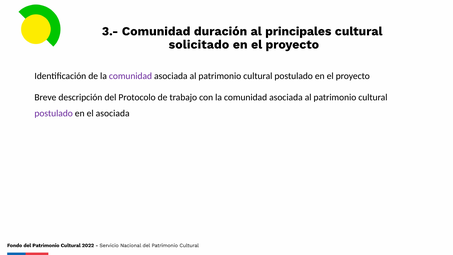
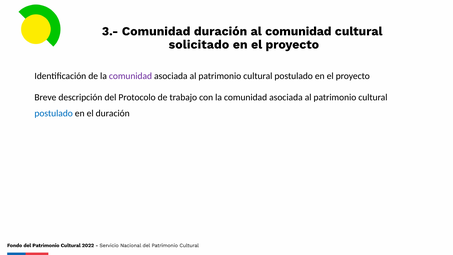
al principales: principales -> comunidad
postulado at (54, 113) colour: purple -> blue
el asociada: asociada -> duración
